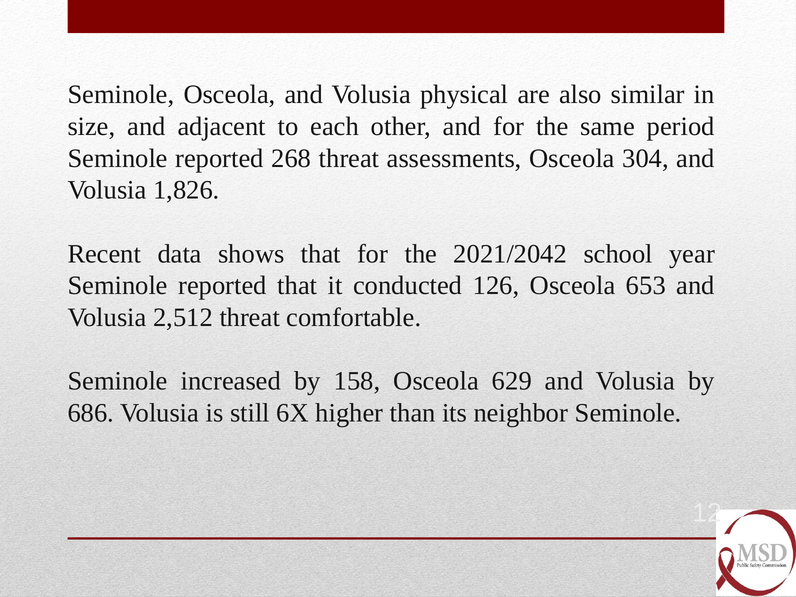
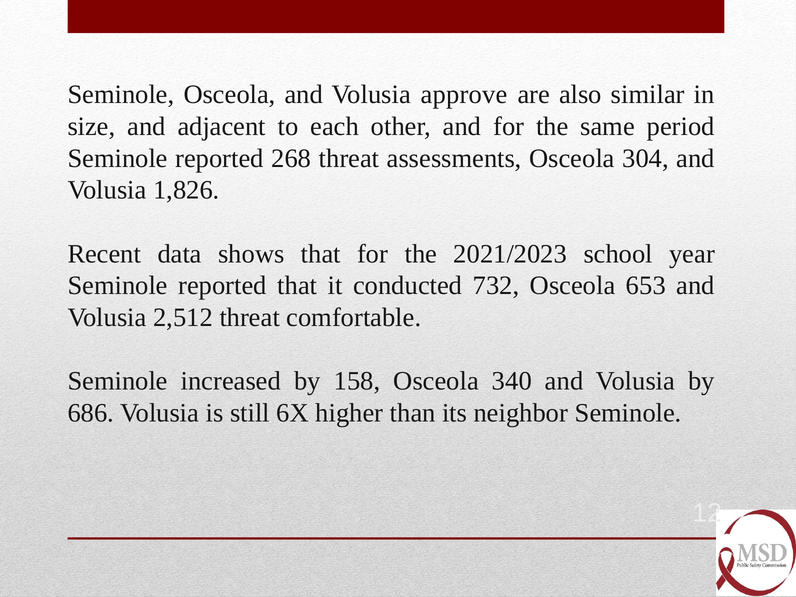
physical: physical -> approve
2021/2042: 2021/2042 -> 2021/2023
126: 126 -> 732
629: 629 -> 340
